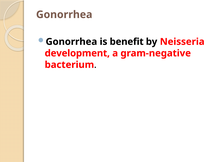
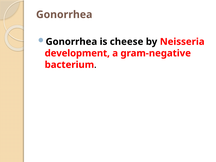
benefit: benefit -> cheese
